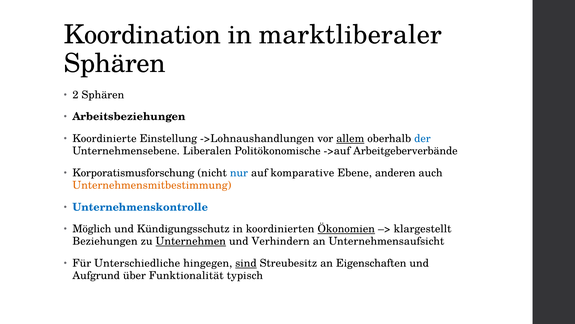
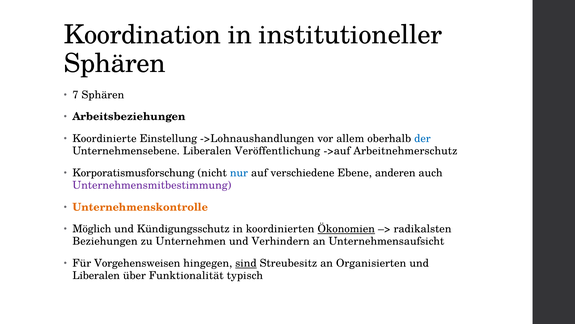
marktliberaler: marktliberaler -> institutioneller
2: 2 -> 7
allem underline: present -> none
Politökonomische: Politökonomische -> Veröffentlichung
Arbeitgeberverbände: Arbeitgeberverbände -> Arbeitnehmerschutz
komparative: komparative -> verschiedene
Unternehmensmitbestimmung colour: orange -> purple
Unternehmenskontrolle colour: blue -> orange
klargestellt: klargestellt -> radikalsten
Unternehmen underline: present -> none
Unterschiedliche: Unterschiedliche -> Vorgehensweisen
Eigenschaften: Eigenschaften -> Organisierten
Aufgrund at (96, 275): Aufgrund -> Liberalen
